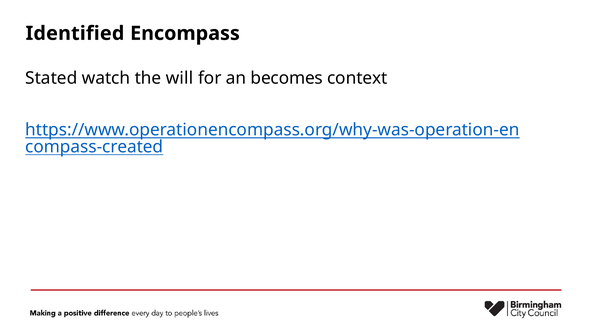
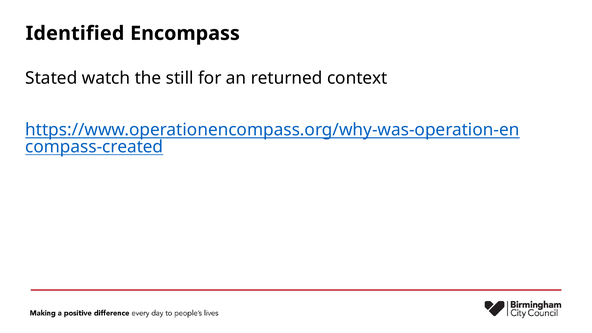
will: will -> still
becomes: becomes -> returned
